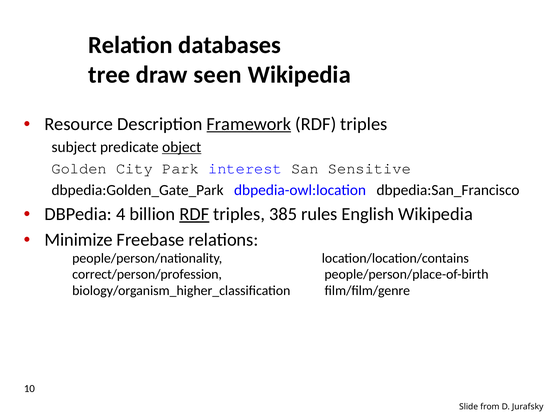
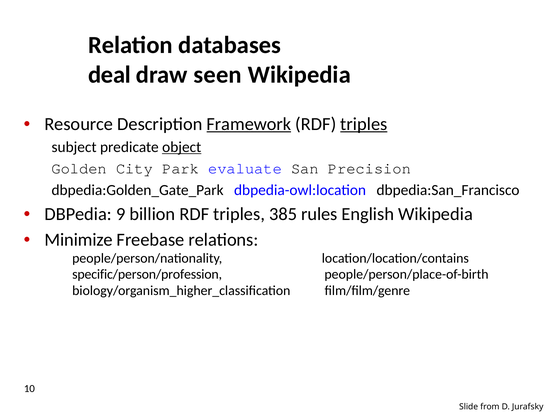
tree: tree -> deal
triples at (364, 124) underline: none -> present
interest: interest -> evaluate
Sensitive: Sensitive -> Precision
4: 4 -> 9
RDF at (194, 214) underline: present -> none
correct/person/profession: correct/person/profession -> specific/person/profession
